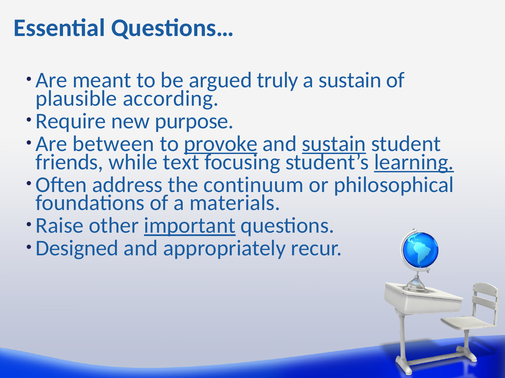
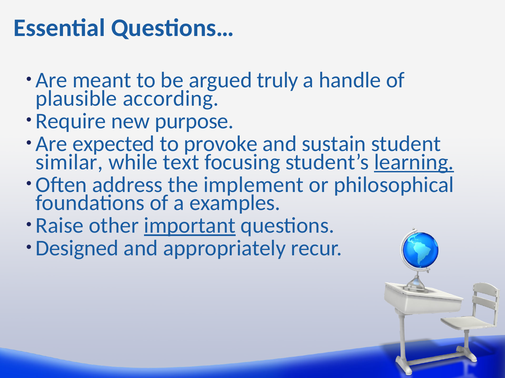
a sustain: sustain -> handle
between: between -> expected
provoke underline: present -> none
sustain at (334, 144) underline: present -> none
friends: friends -> similar
continuum: continuum -> implement
materials: materials -> examples
